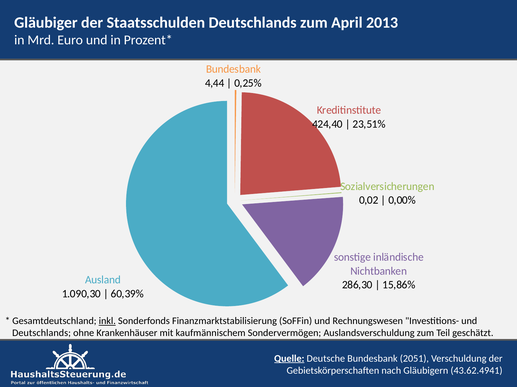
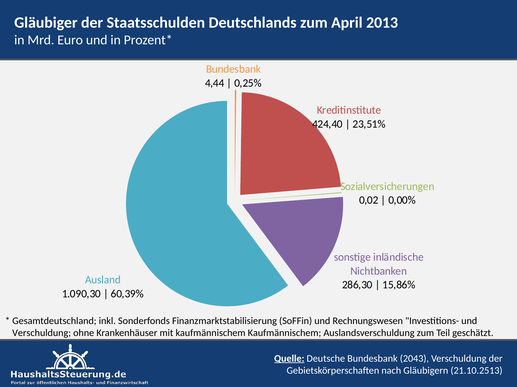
inkl underline: present -> none
Deutschlands at (42, 334): Deutschlands -> Verschuldung
kaufmännischem Sondervermögen: Sondervermögen -> Kaufmännischem
2051: 2051 -> 2043
43.62.4941: 43.62.4941 -> 21.10.2513
